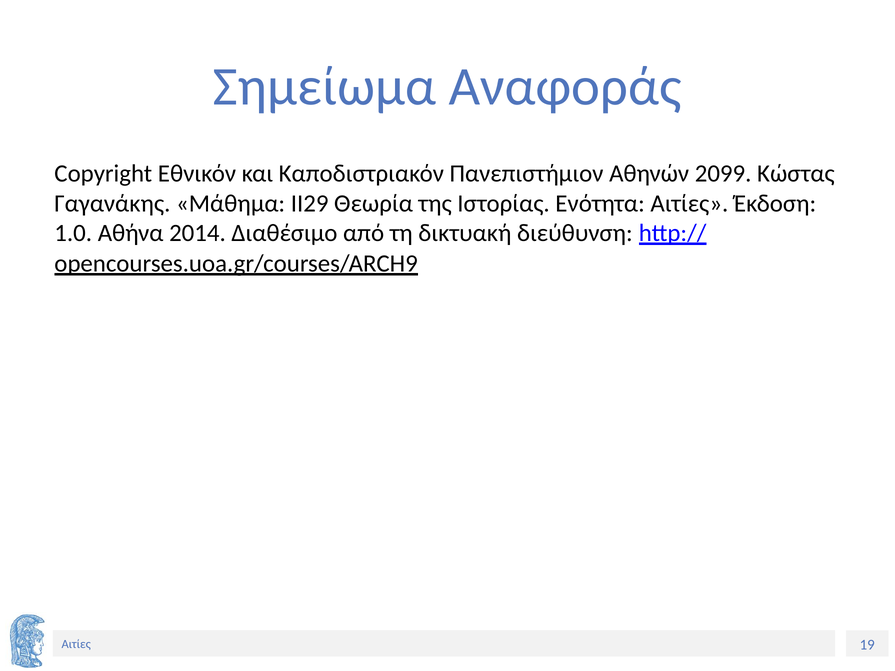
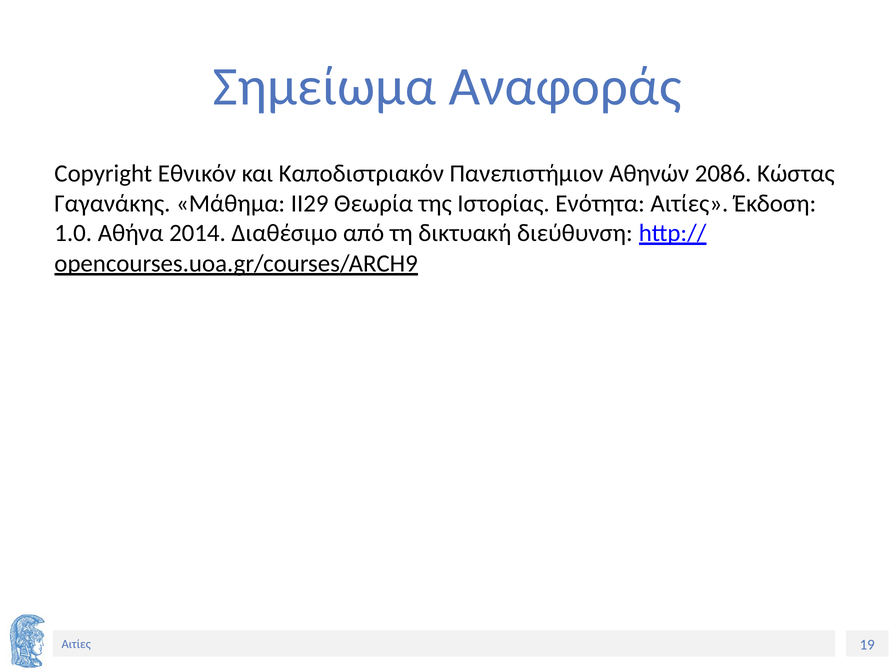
2099: 2099 -> 2086
